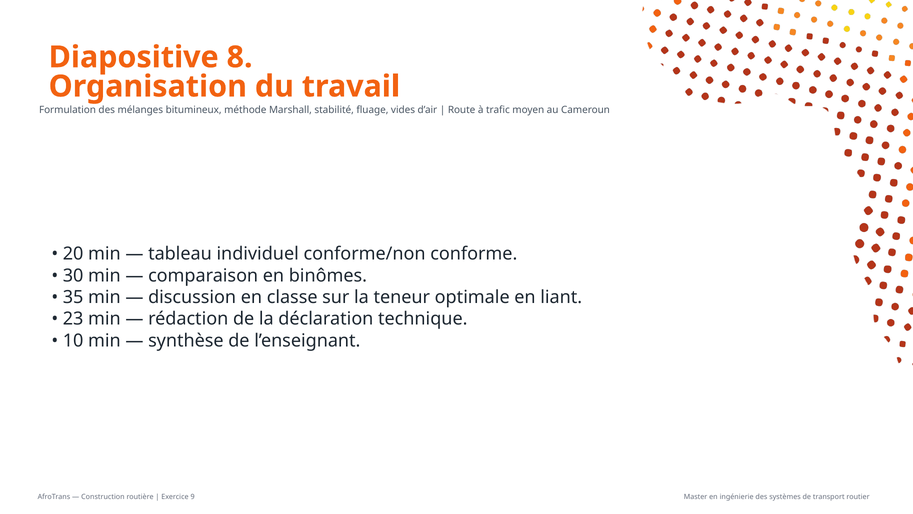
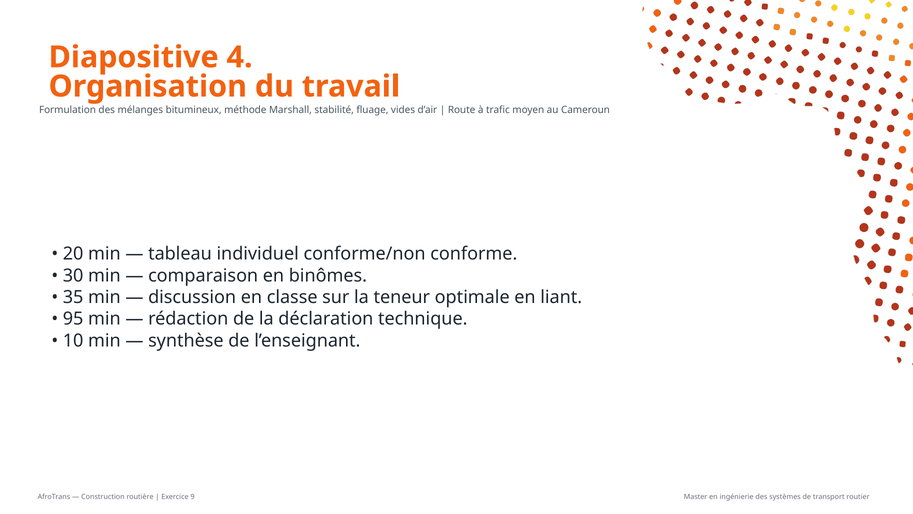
8: 8 -> 4
23: 23 -> 95
